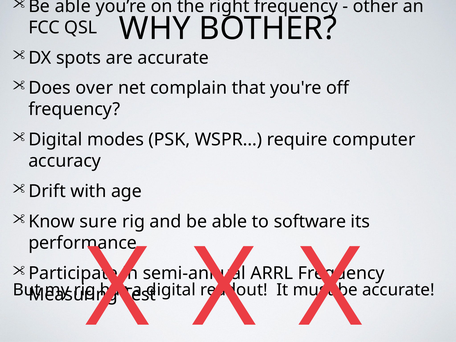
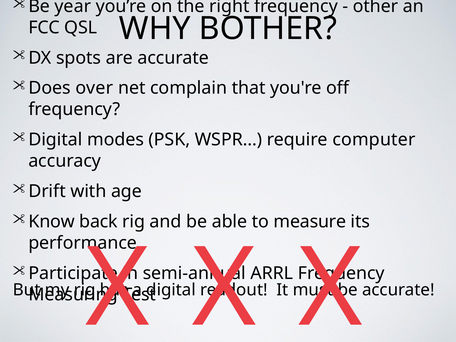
able at (73, 6): able -> year
sure: sure -> back
software: software -> measure
